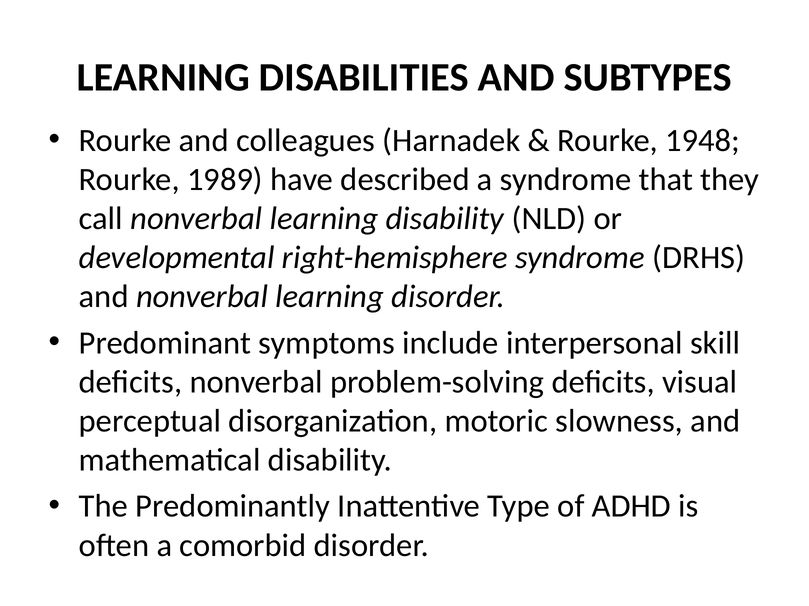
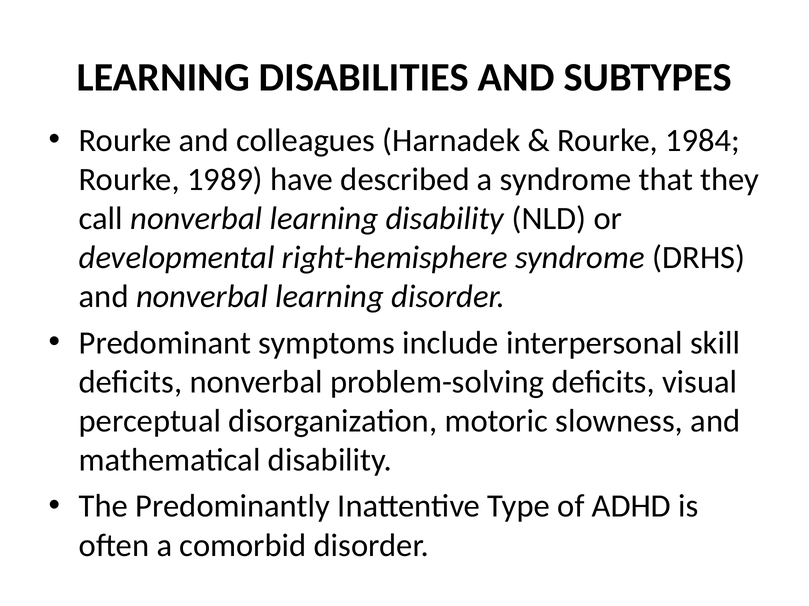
1948: 1948 -> 1984
